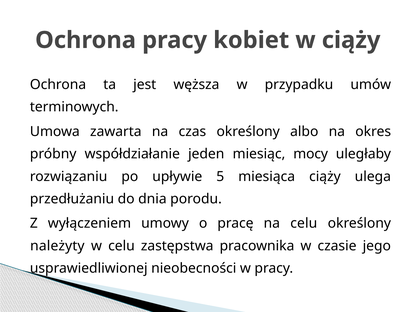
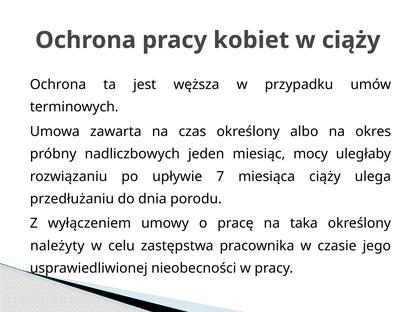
współdziałanie: współdziałanie -> nadliczbowych
5: 5 -> 7
na celu: celu -> taka
